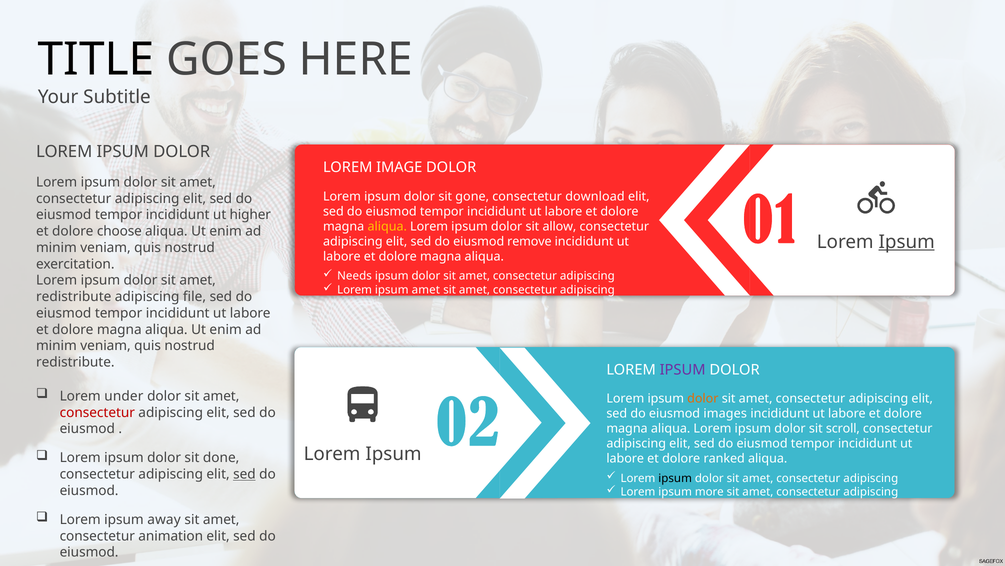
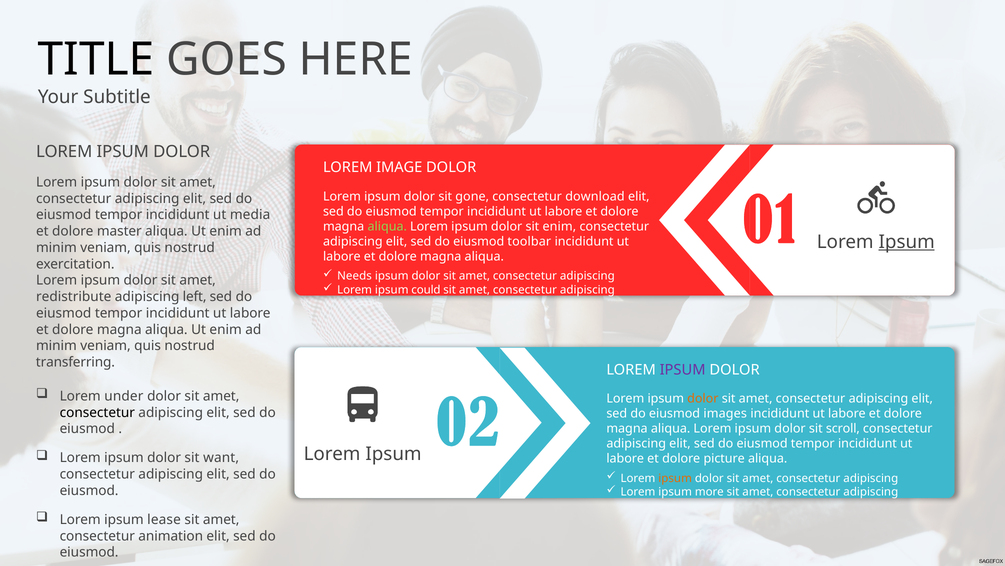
higher: higher -> media
aliqua at (387, 226) colour: yellow -> light green
sit allow: allow -> enim
choose: choose -> master
remove: remove -> toolbar
ipsum amet: amet -> could
file: file -> left
redistribute at (75, 362): redistribute -> transferring
consectetur at (97, 412) colour: red -> black
done: done -> want
ranked: ranked -> picture
sed at (244, 474) underline: present -> none
ipsum at (675, 478) colour: black -> orange
away: away -> lease
